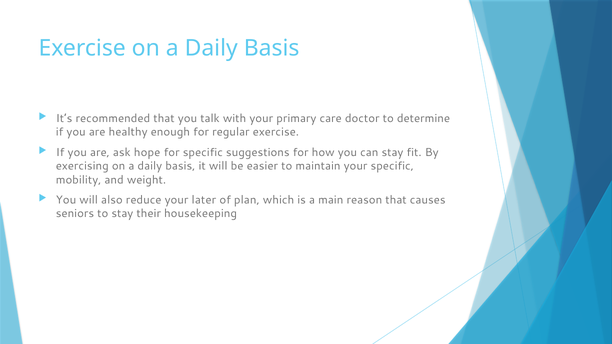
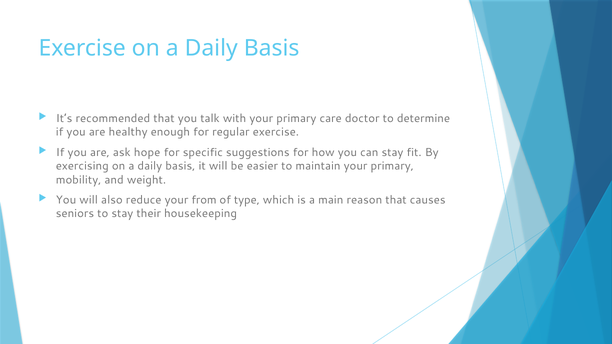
maintain your specific: specific -> primary
later: later -> from
plan: plan -> type
